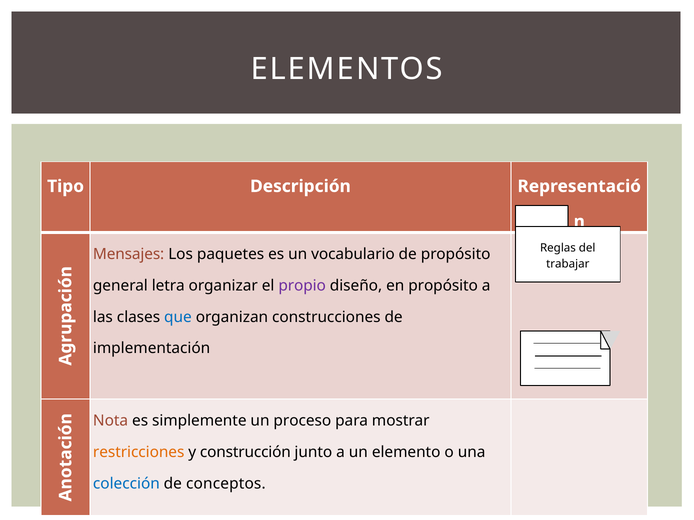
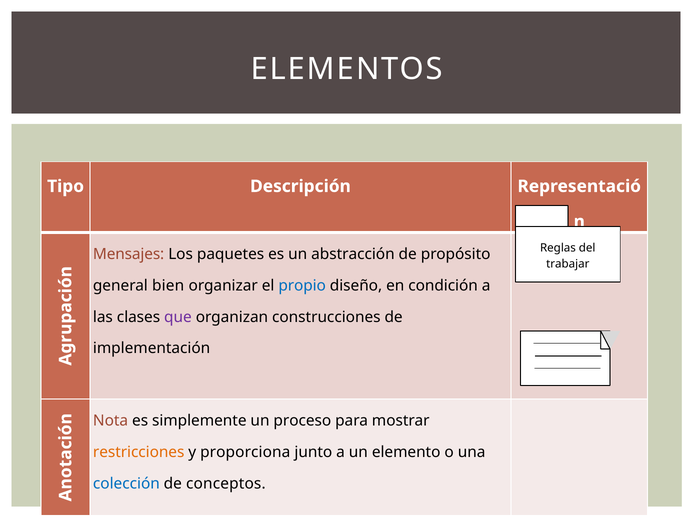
vocabulario: vocabulario -> abstracción
letra: letra -> bien
propio colour: purple -> blue
en propósito: propósito -> condición
que colour: blue -> purple
construcción: construcción -> proporciona
